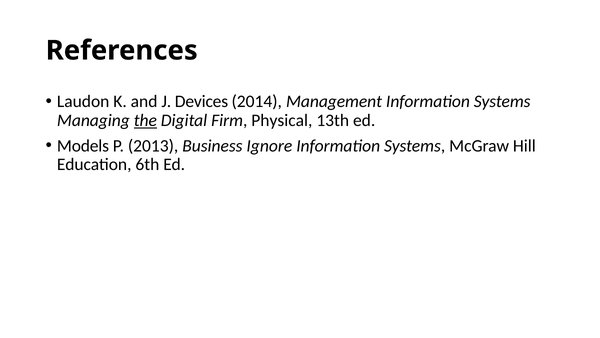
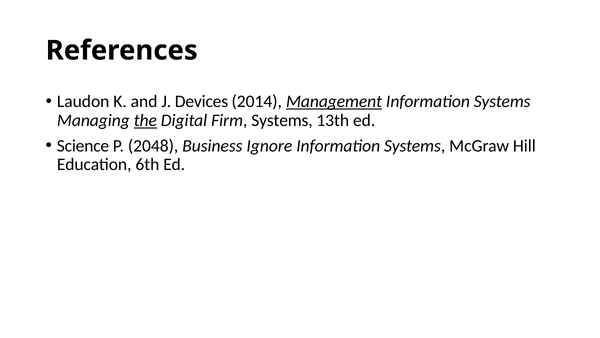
Management underline: none -> present
Firm Physical: Physical -> Systems
Models: Models -> Science
2013: 2013 -> 2048
